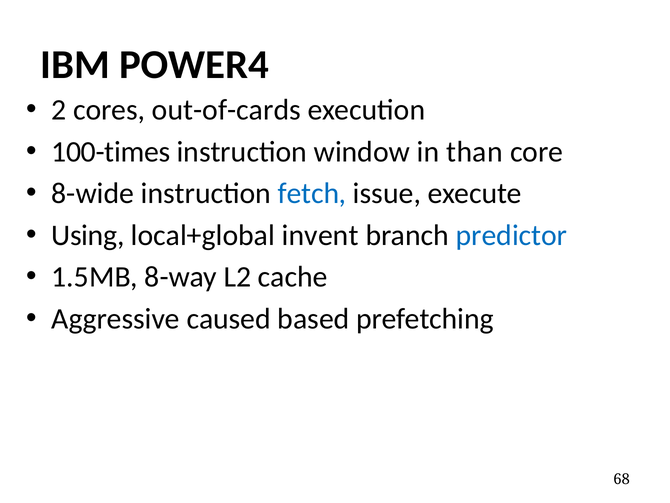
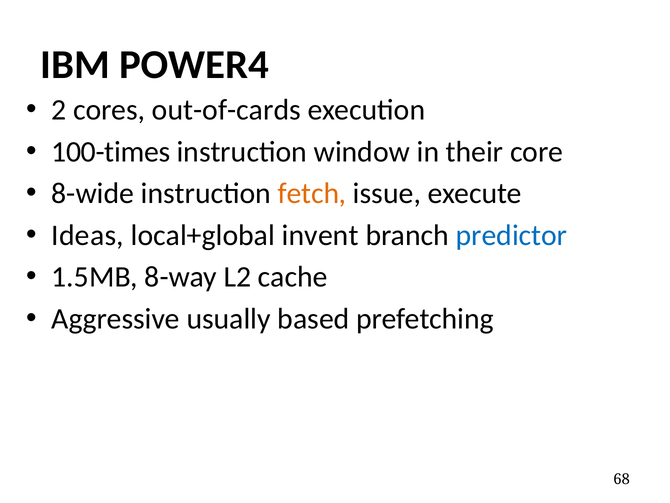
than: than -> their
fetch colour: blue -> orange
Using: Using -> Ideas
caused: caused -> usually
